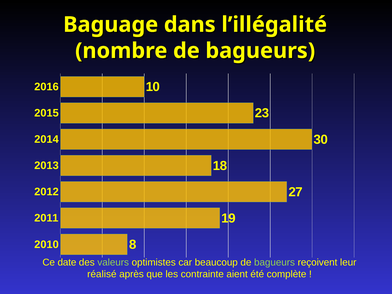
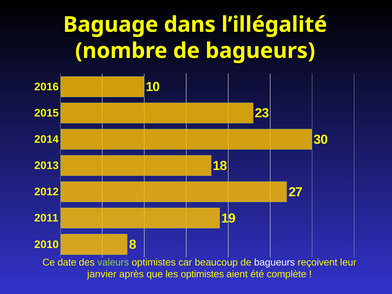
bagueurs at (275, 262) colour: light green -> white
réalisé: réalisé -> janvier
les contrainte: contrainte -> optimistes
